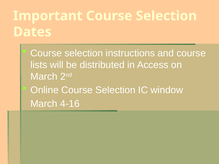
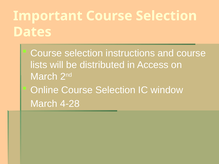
4-16: 4-16 -> 4-28
